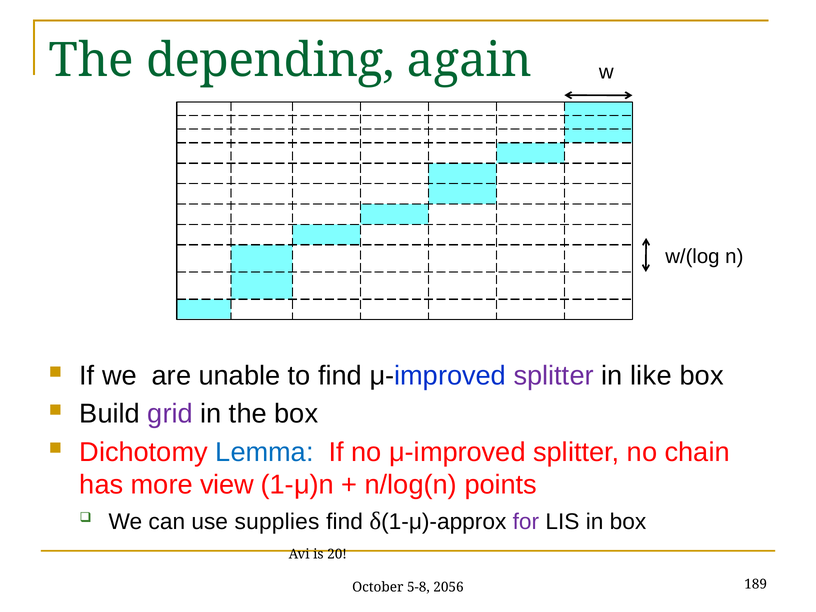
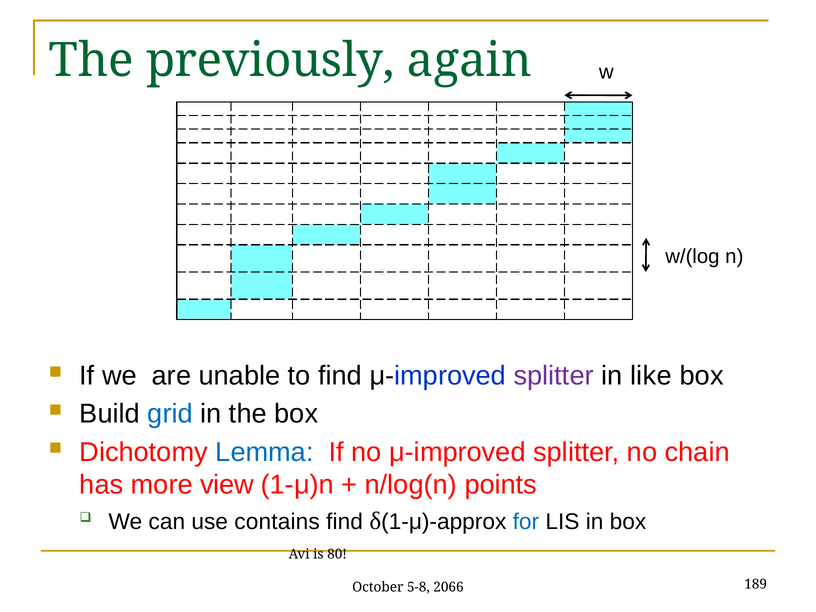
depending: depending -> previously
grid colour: purple -> blue
supplies: supplies -> contains
for colour: purple -> blue
20: 20 -> 80
2056: 2056 -> 2066
